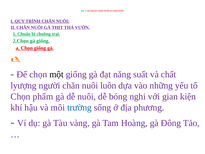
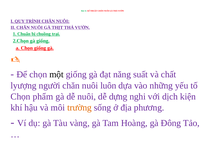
bóng: bóng -> dựng
gian: gian -> dịch
trường colour: blue -> orange
